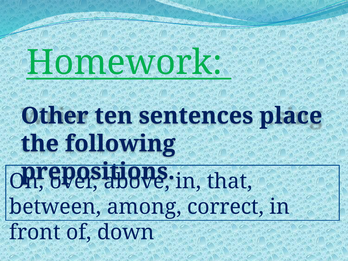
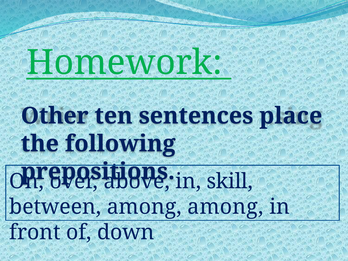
that: that -> skill
among correct: correct -> among
